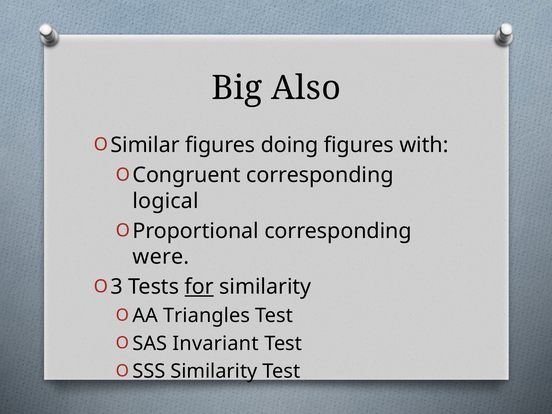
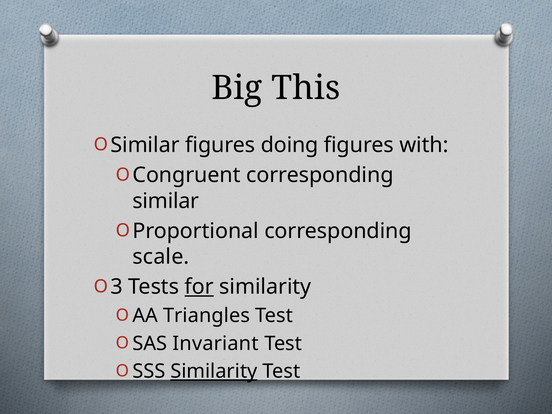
Also: Also -> This
logical: logical -> similar
were: were -> scale
Similarity at (214, 371) underline: none -> present
